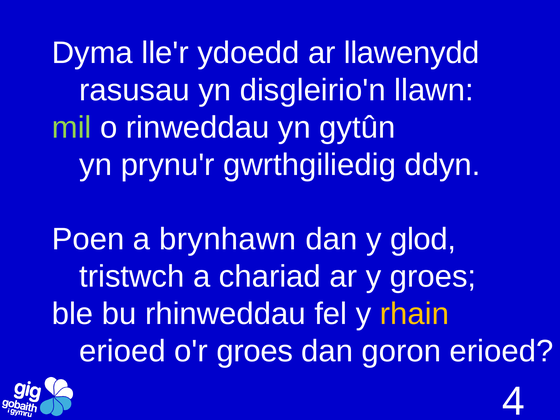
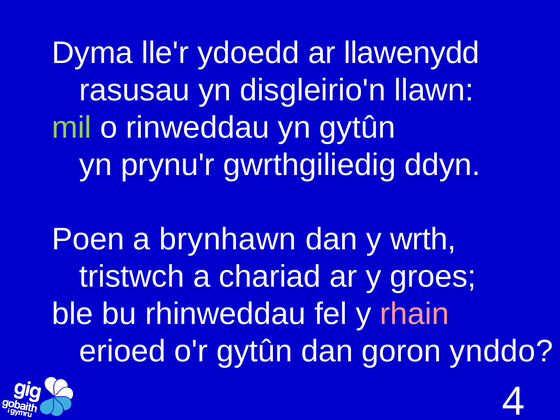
glod: glod -> wrth
rhain colour: yellow -> pink
o'r groes: groes -> gytûn
goron erioed: erioed -> ynddo
